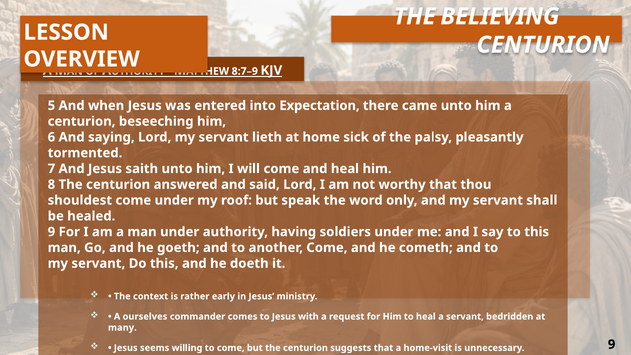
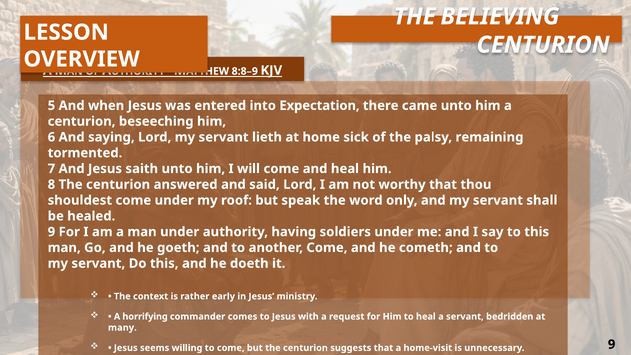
8:7–9: 8:7–9 -> 8:8–9
pleasantly: pleasantly -> remaining
ourselves: ourselves -> horrifying
